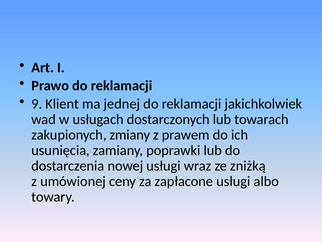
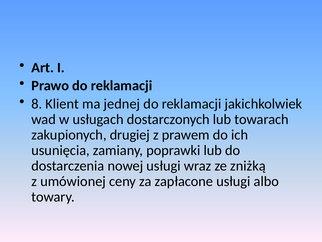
9: 9 -> 8
zmiany: zmiany -> drugiej
